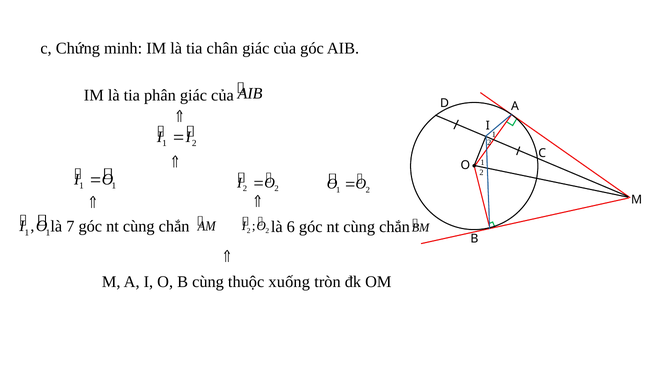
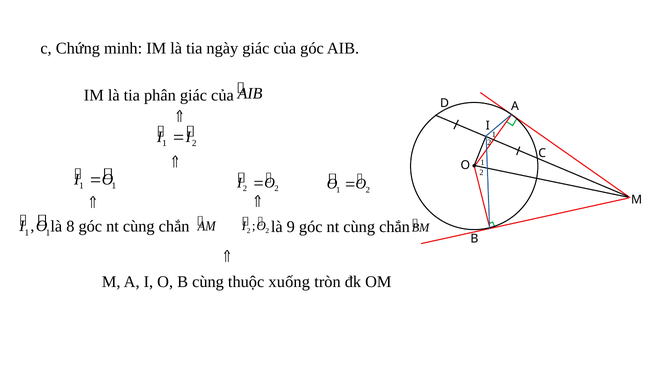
chân: chân -> ngày
7: 7 -> 8
6: 6 -> 9
